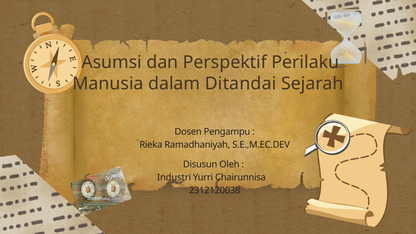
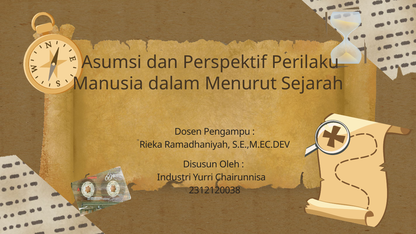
Ditandai: Ditandai -> Menurut
